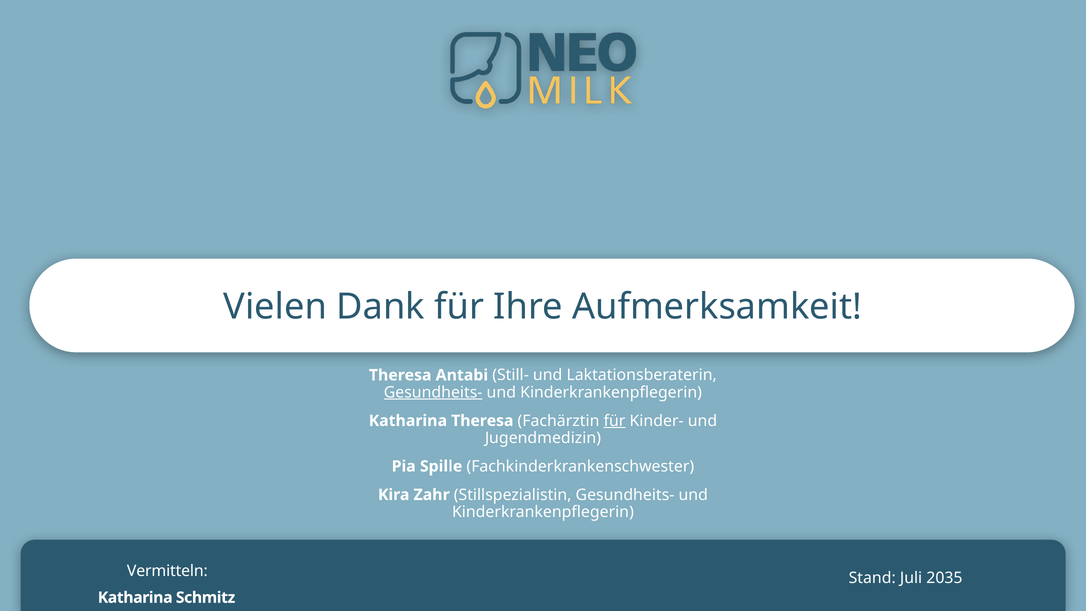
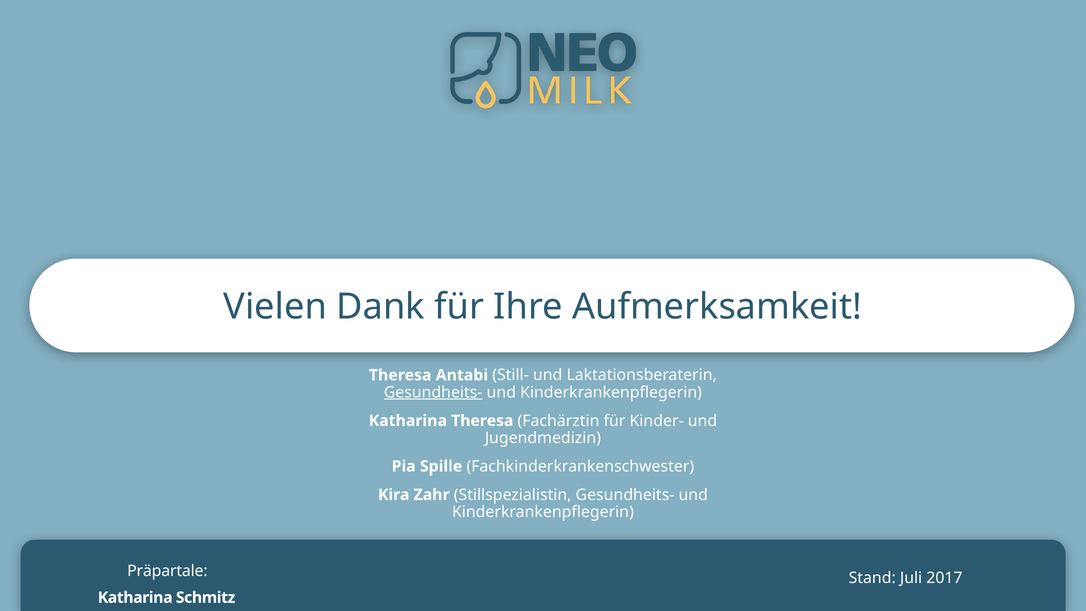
für at (615, 421) underline: present -> none
Vermitteln: Vermitteln -> Präpartale
2035: 2035 -> 2017
